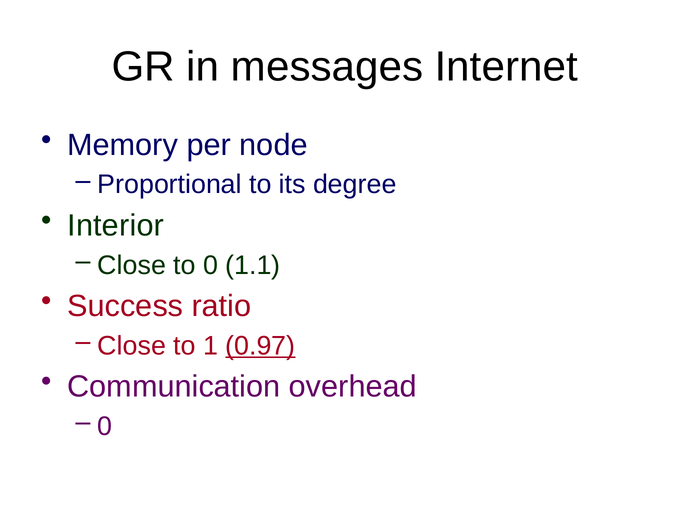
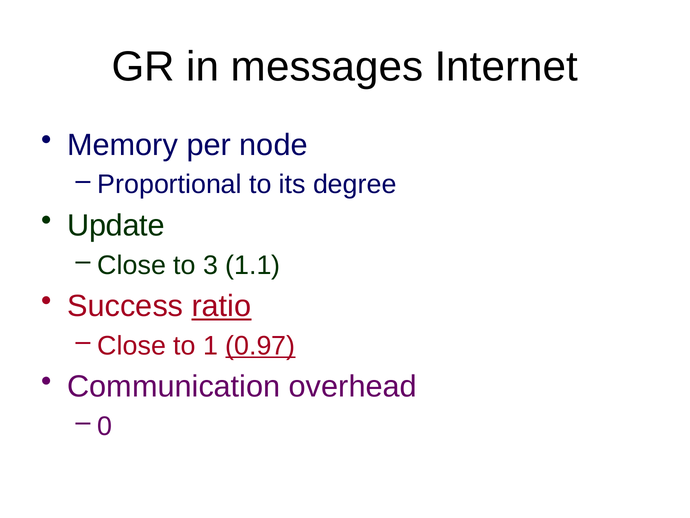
Interior: Interior -> Update
0: 0 -> 3
ratio underline: none -> present
